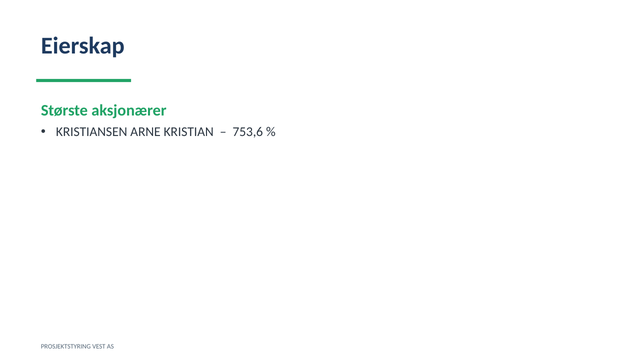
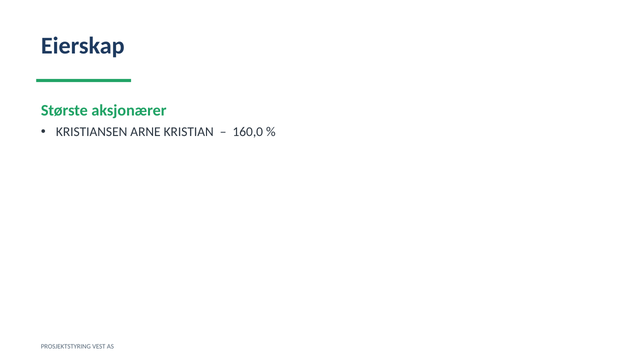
753,6: 753,6 -> 160,0
